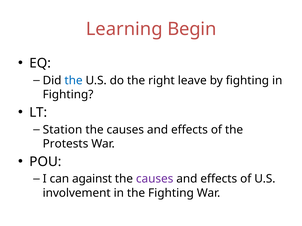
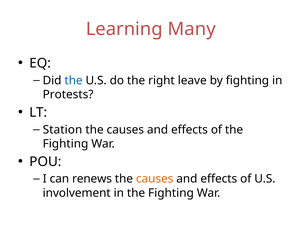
Begin: Begin -> Many
Fighting at (68, 95): Fighting -> Protests
Protests at (65, 144): Protests -> Fighting
against: against -> renews
causes at (155, 179) colour: purple -> orange
